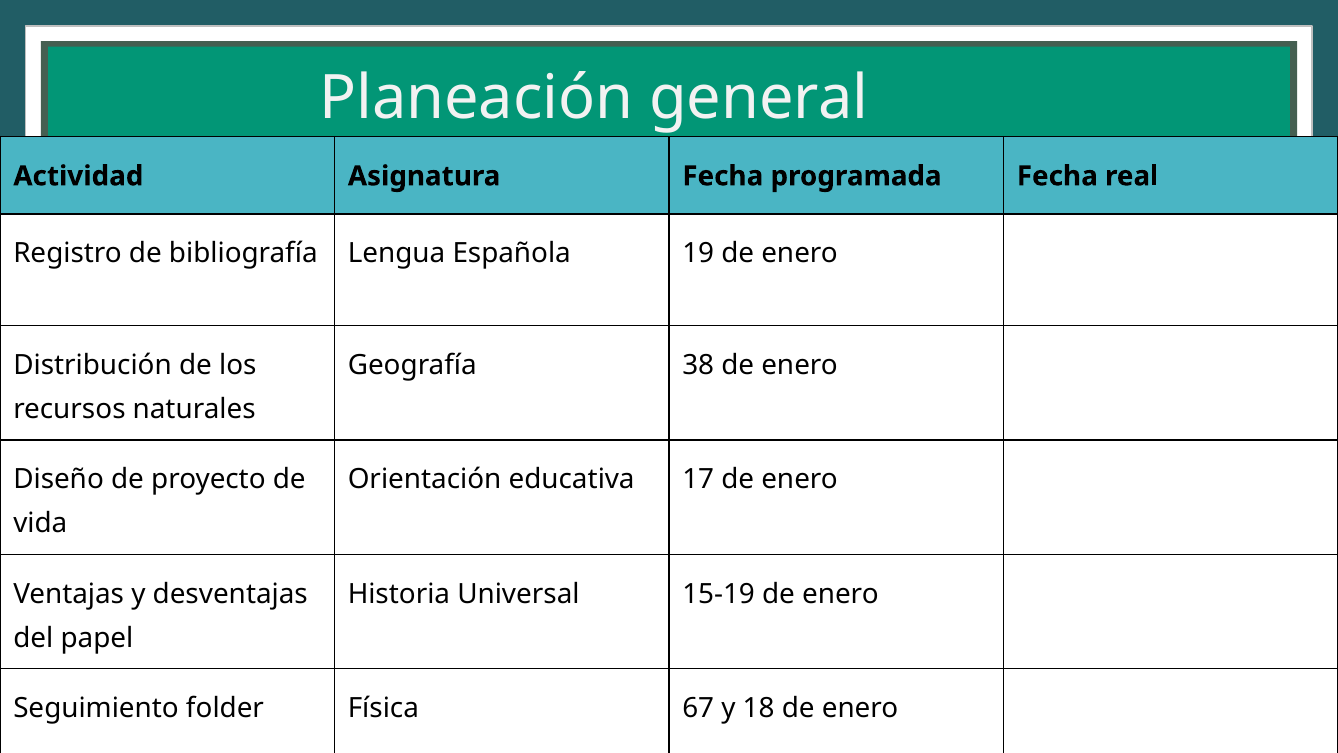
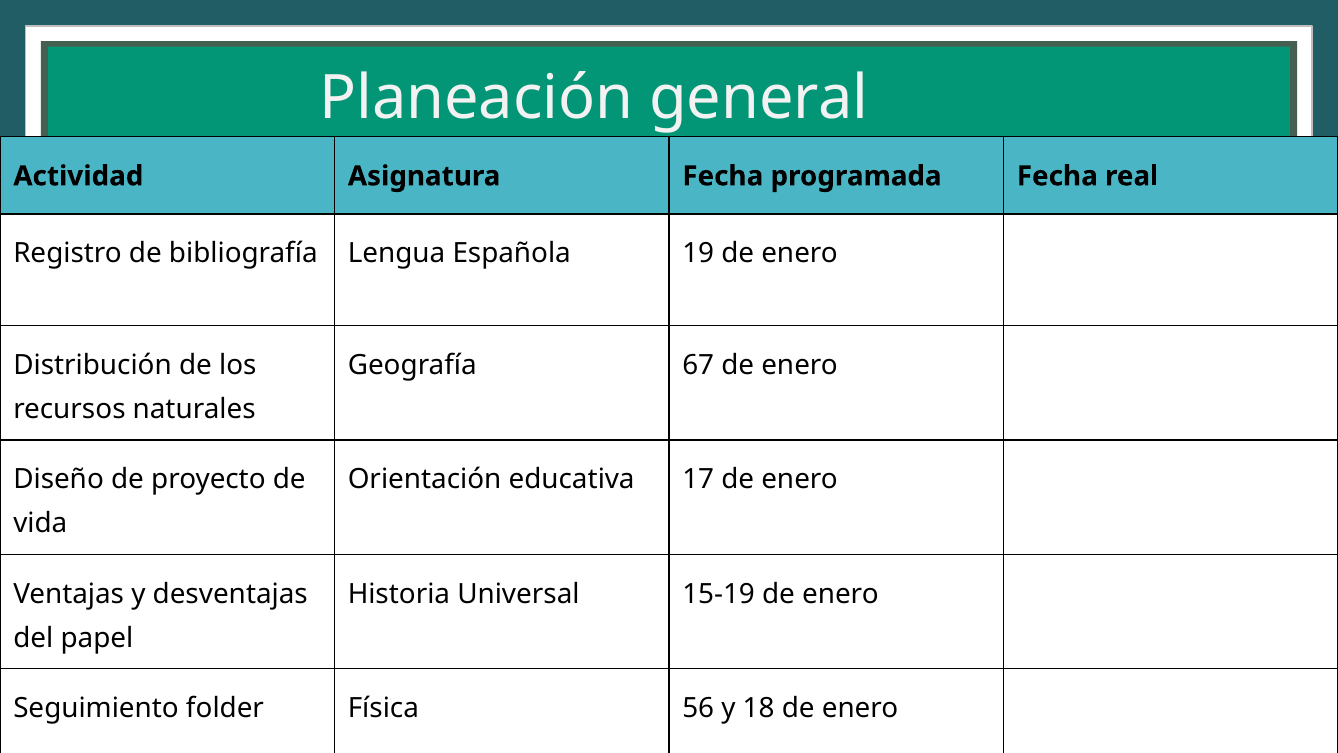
38: 38 -> 67
67: 67 -> 56
